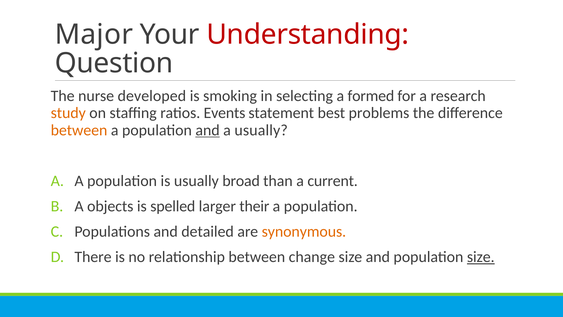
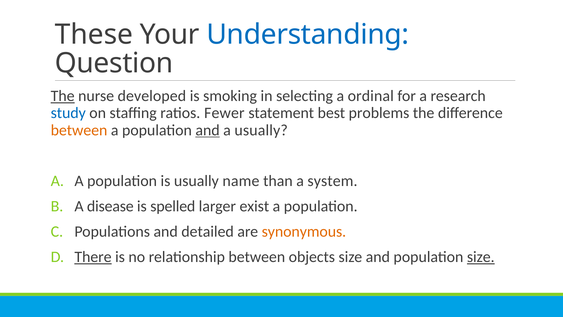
Major: Major -> These
Understanding colour: red -> blue
The at (63, 96) underline: none -> present
formed: formed -> ordinal
study colour: orange -> blue
Events: Events -> Fewer
broad: broad -> name
current: current -> system
objects: objects -> disease
their: their -> exist
There underline: none -> present
change: change -> objects
